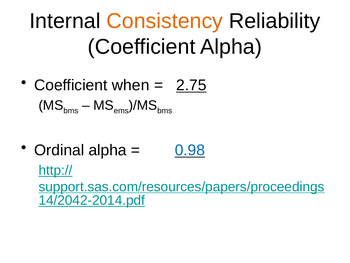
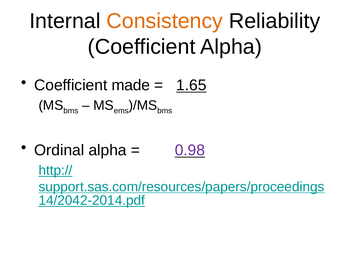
when: when -> made
2.75: 2.75 -> 1.65
0.98 colour: blue -> purple
